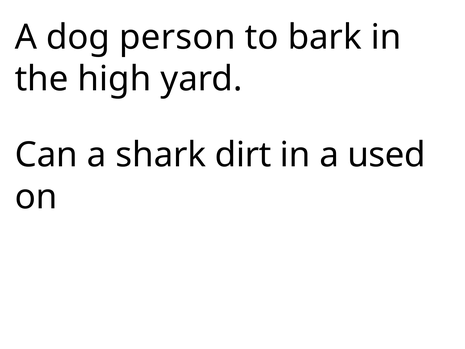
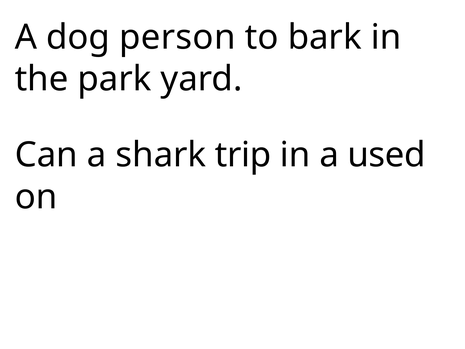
high: high -> park
dirt: dirt -> trip
